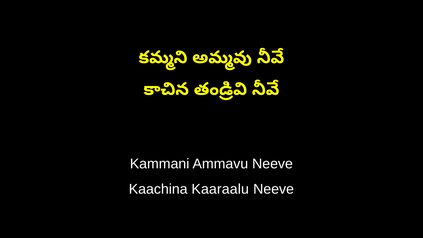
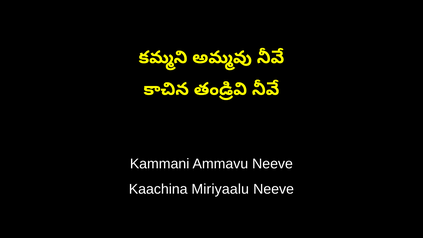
Kaaraalu: Kaaraalu -> Miriyaalu
